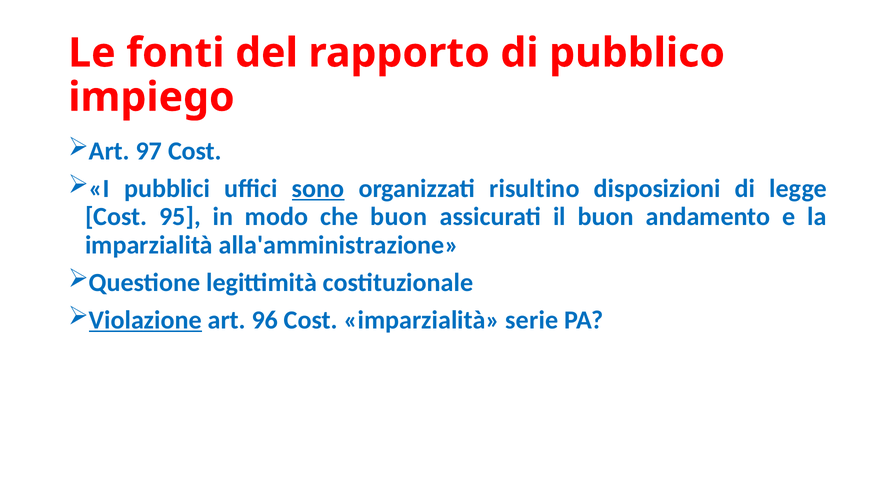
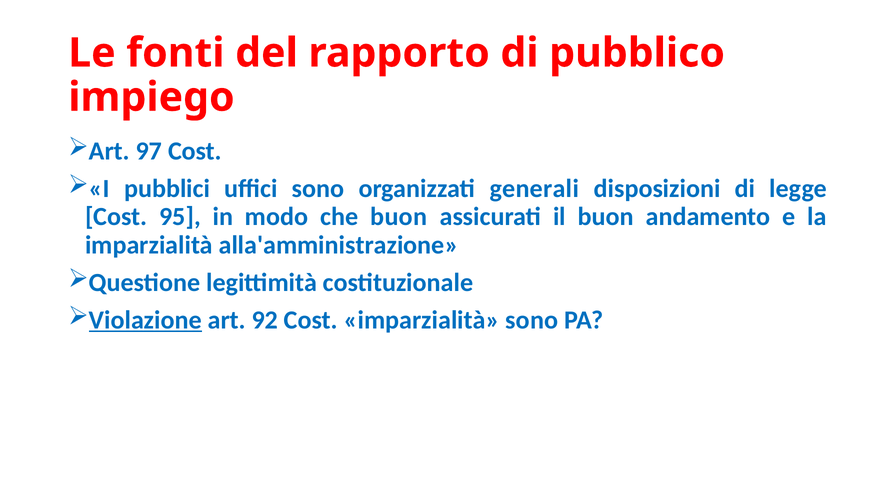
sono at (318, 189) underline: present -> none
risultino: risultino -> generali
96: 96 -> 92
imparzialità serie: serie -> sono
